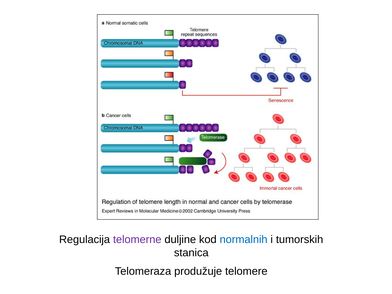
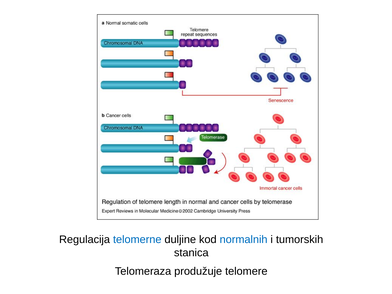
telomerne colour: purple -> blue
